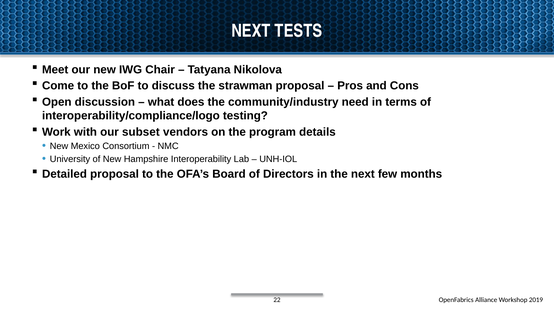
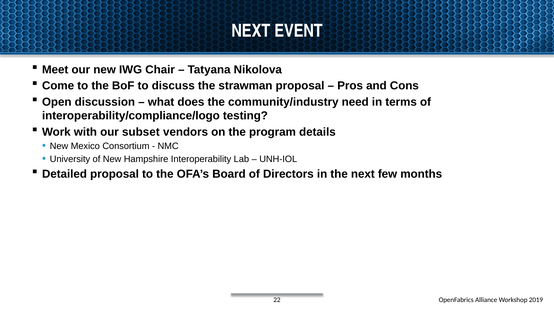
TESTS: TESTS -> EVENT
